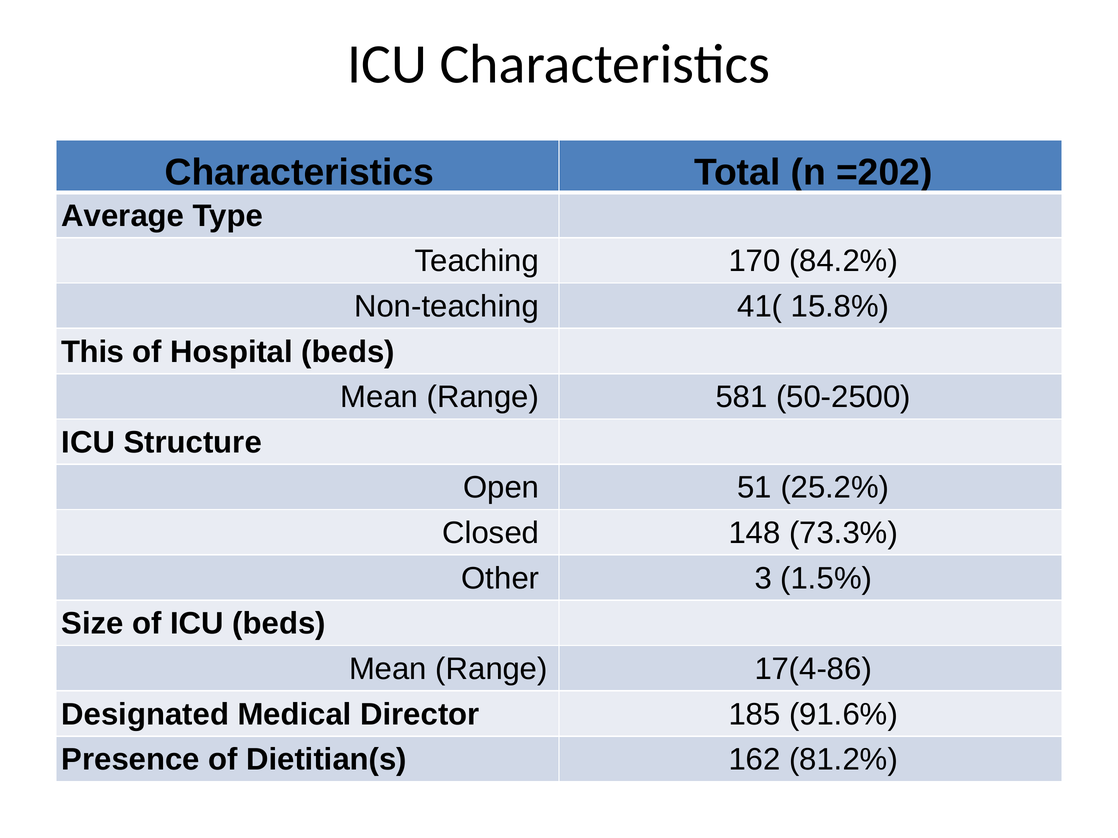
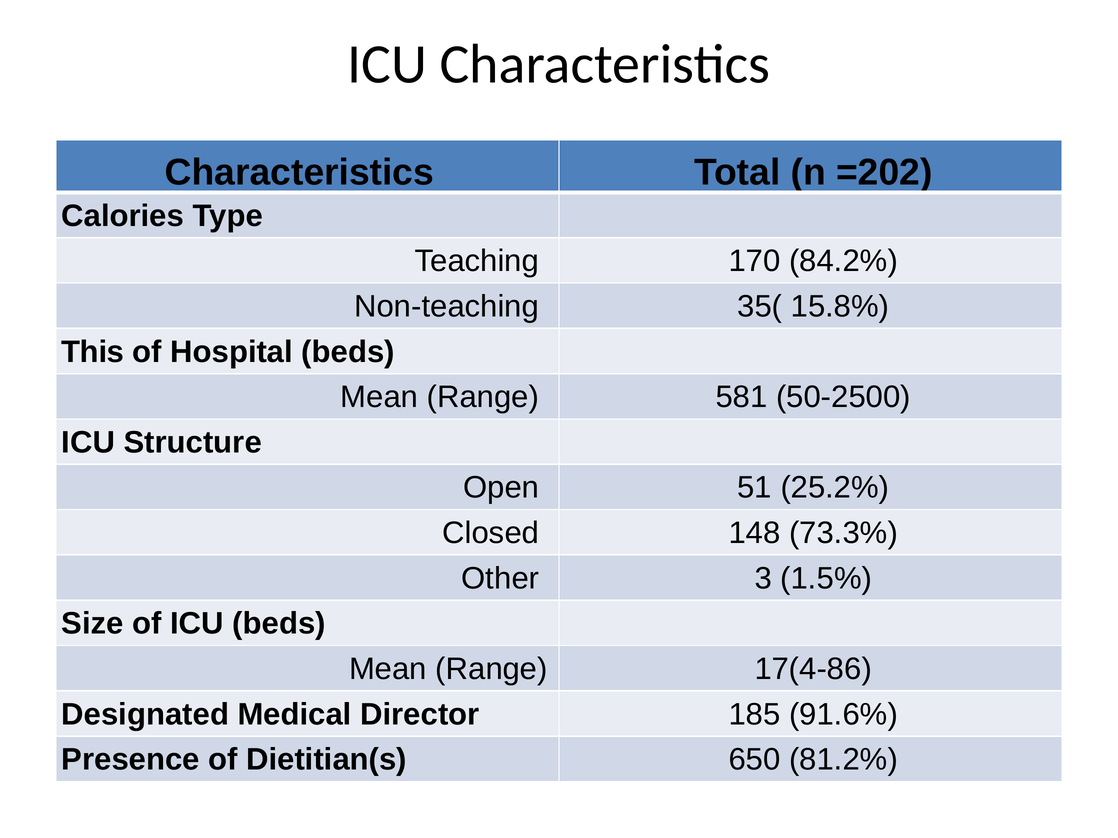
Average: Average -> Calories
41(: 41( -> 35(
162: 162 -> 650
